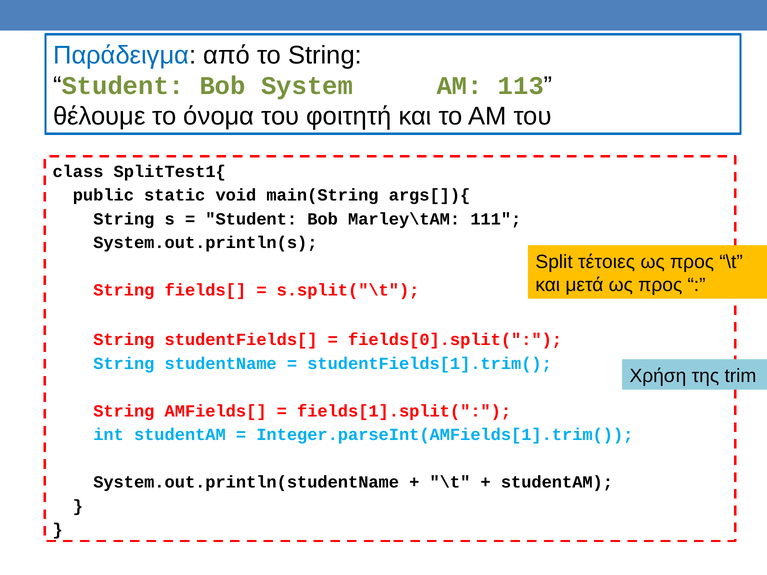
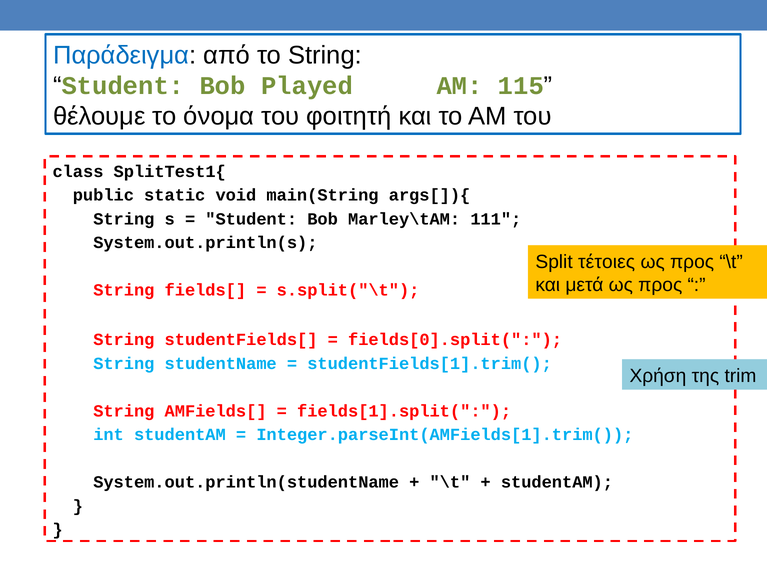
System: System -> Played
113: 113 -> 115
